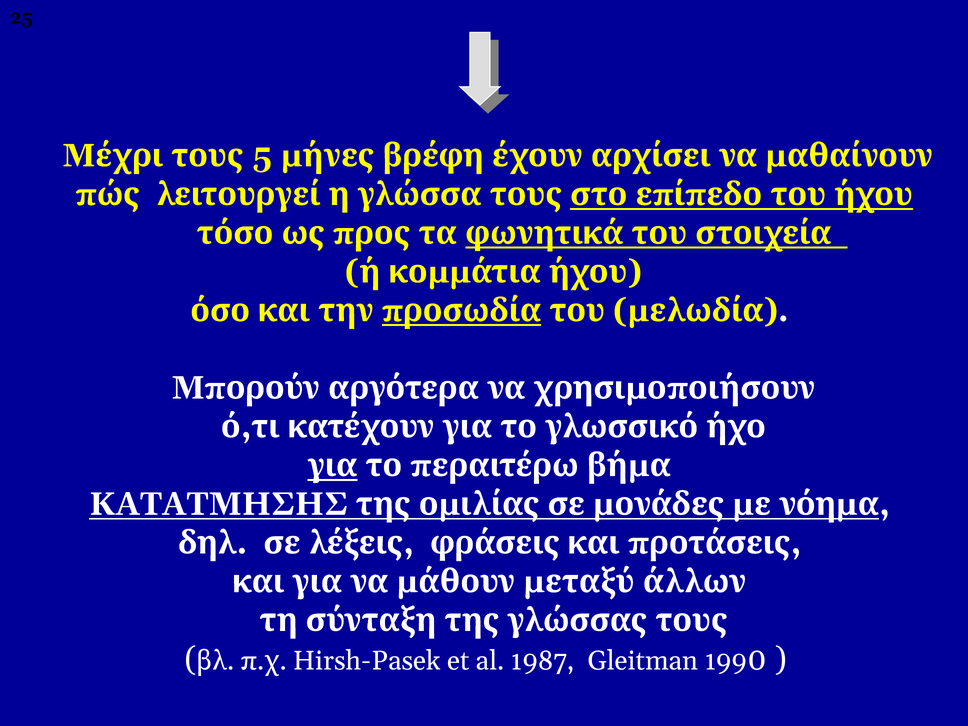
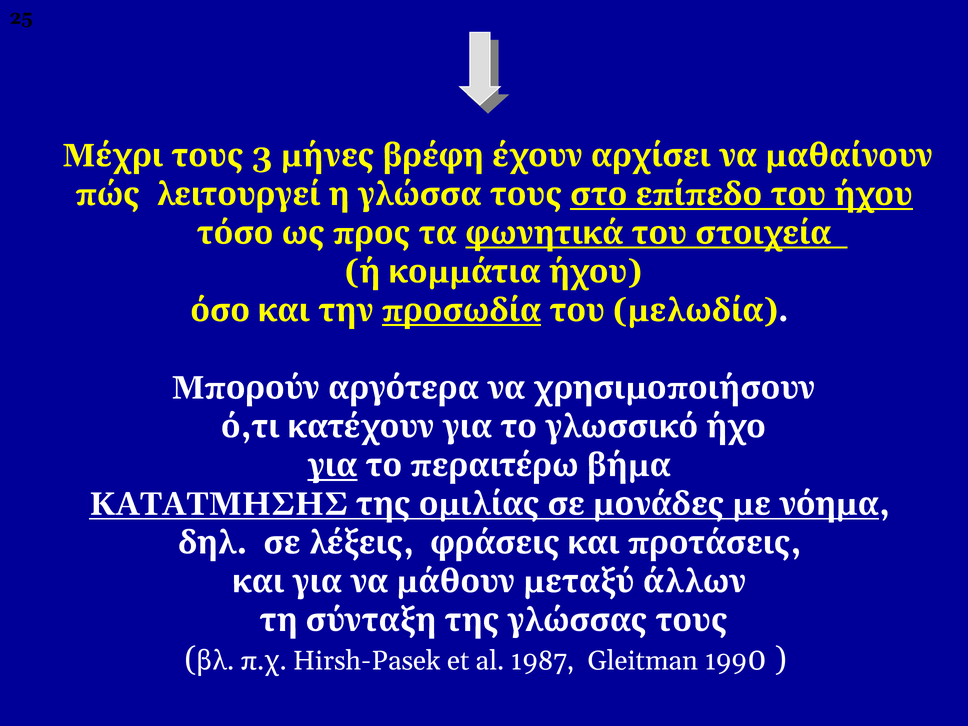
5: 5 -> 3
